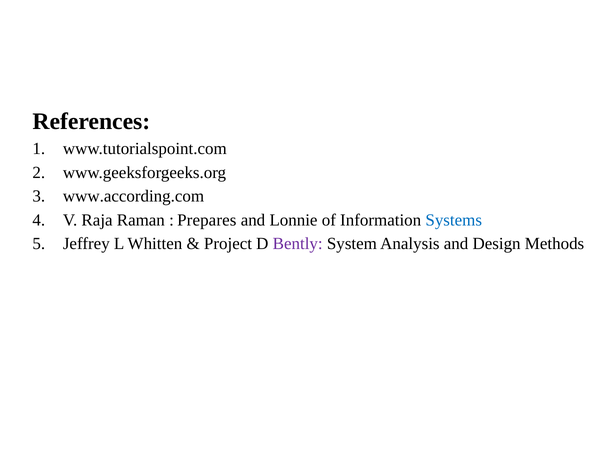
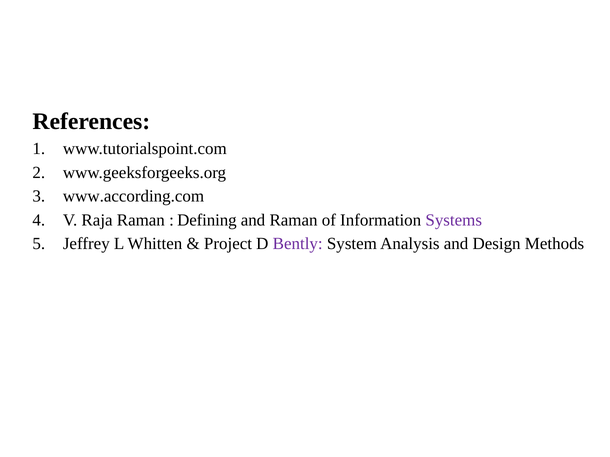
Prepares: Prepares -> Defining
and Lonnie: Lonnie -> Raman
Systems colour: blue -> purple
